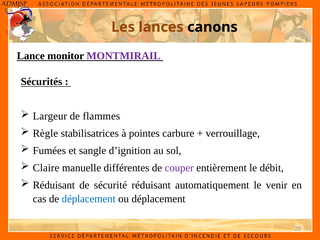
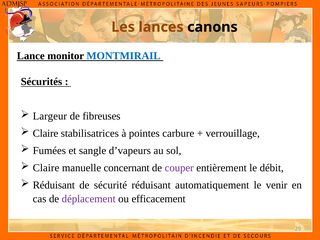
MONTMIRAIL colour: purple -> blue
flammes: flammes -> fibreuses
Règle at (45, 133): Règle -> Claire
d’ignition: d’ignition -> d’vapeurs
différentes: différentes -> concernant
déplacement at (89, 199) colour: blue -> purple
ou déplacement: déplacement -> efficacement
